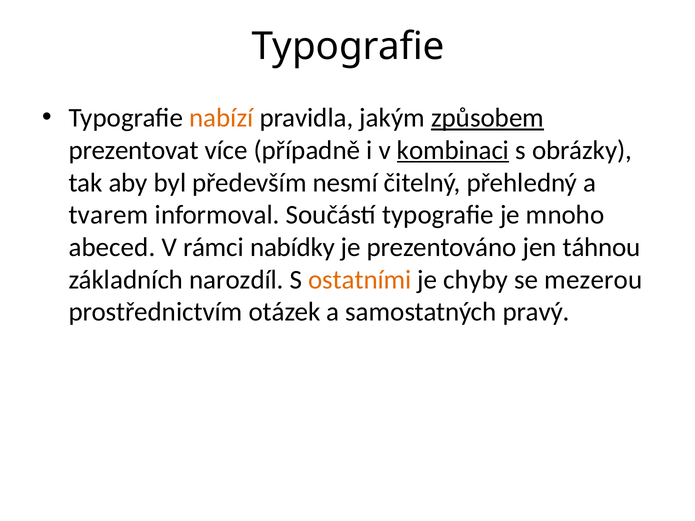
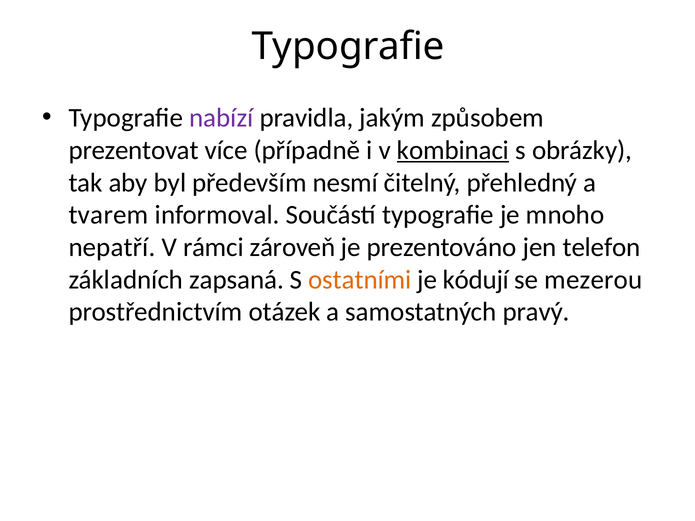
nabízí colour: orange -> purple
způsobem underline: present -> none
abeced: abeced -> nepatří
nabídky: nabídky -> zároveň
táhnou: táhnou -> telefon
narozdíl: narozdíl -> zapsaná
chyby: chyby -> kódují
